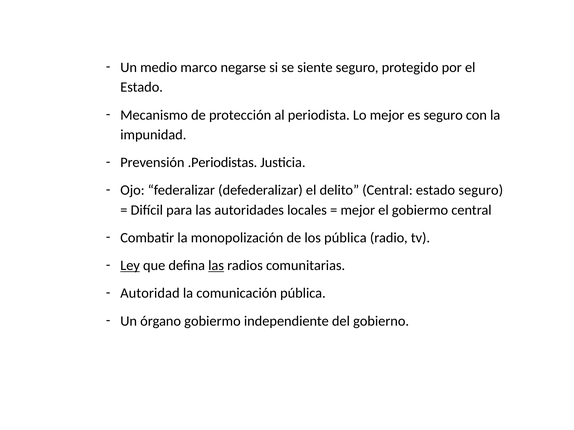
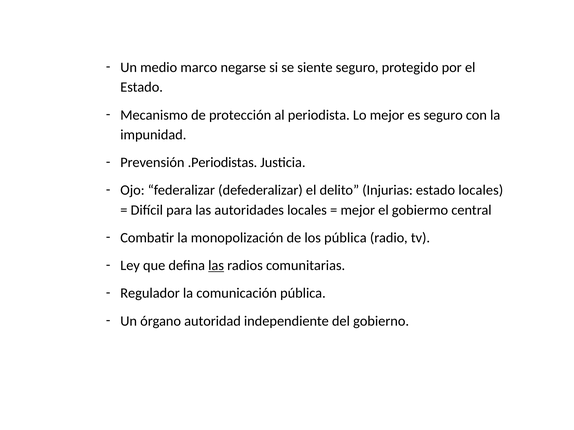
delito Central: Central -> Injurias
estado seguro: seguro -> locales
Ley underline: present -> none
Autoridad: Autoridad -> Regulador
órgano gobiermo: gobiermo -> autoridad
